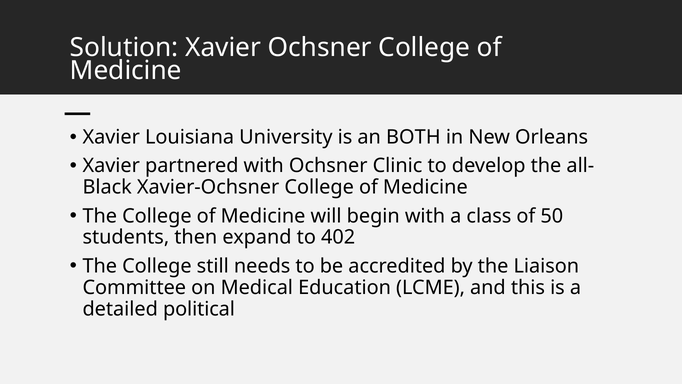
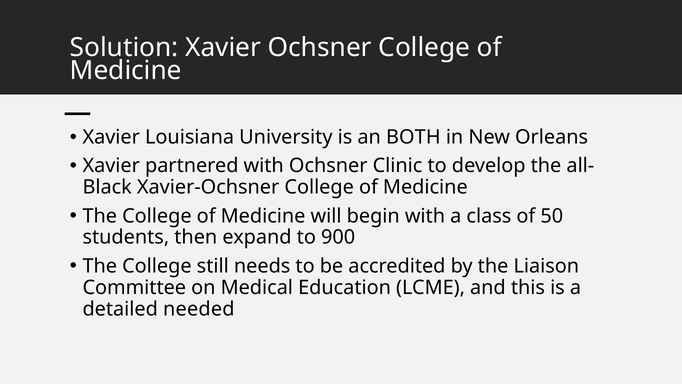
402: 402 -> 900
political: political -> needed
